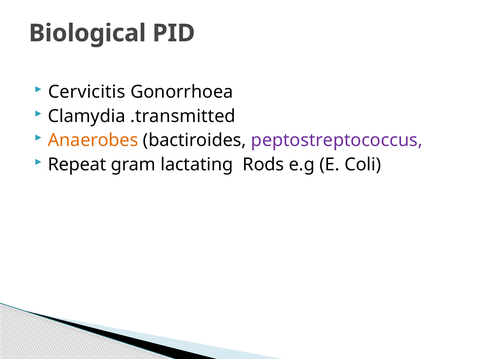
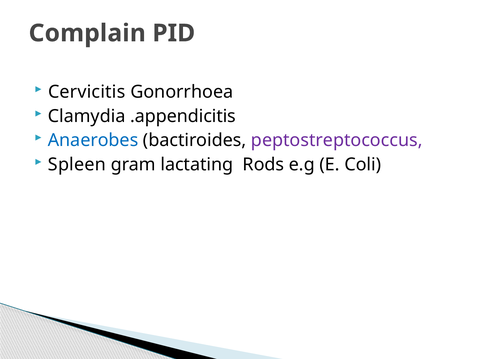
Biological: Biological -> Complain
.transmitted: .transmitted -> .appendicitis
Anaerobes colour: orange -> blue
Repeat: Repeat -> Spleen
